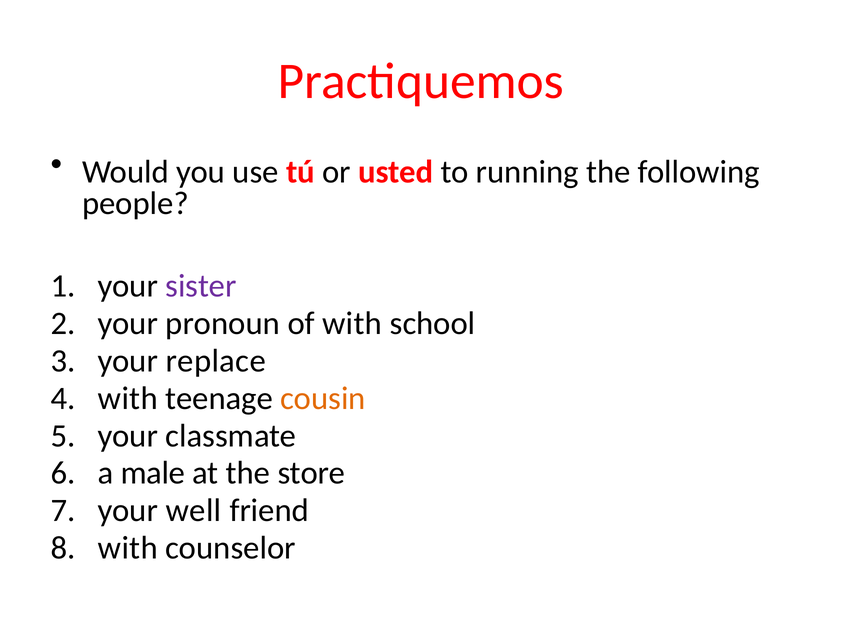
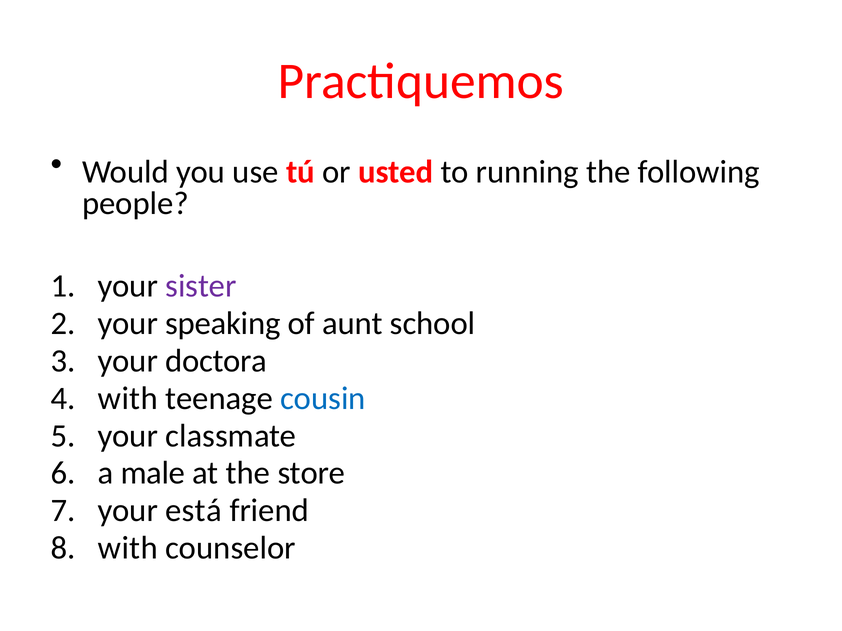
pronoun: pronoun -> speaking
of with: with -> aunt
replace: replace -> doctora
cousin colour: orange -> blue
well: well -> está
